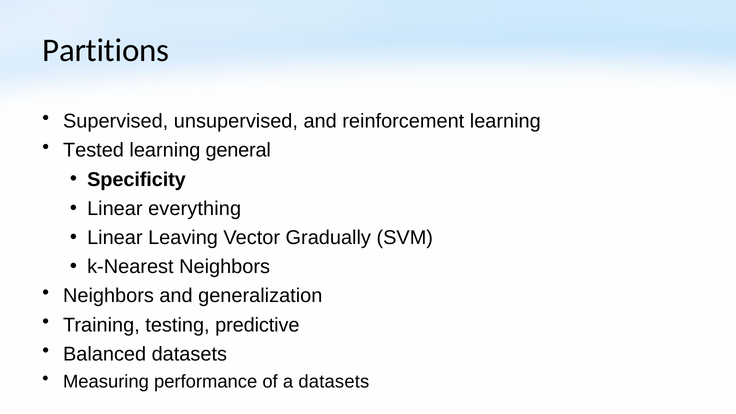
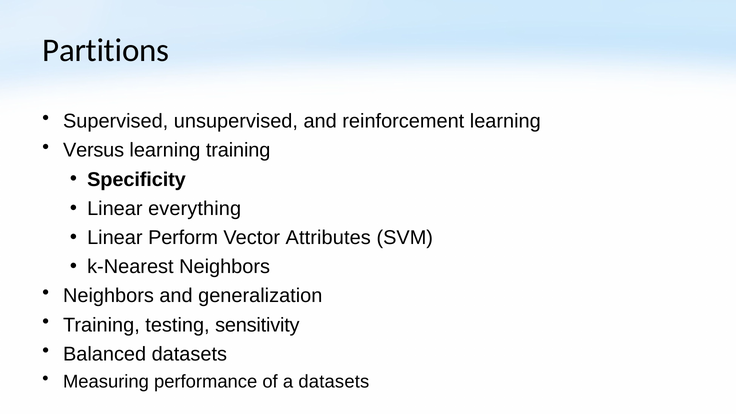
Tested: Tested -> Versus
learning general: general -> training
Leaving: Leaving -> Perform
Gradually: Gradually -> Attributes
predictive: predictive -> sensitivity
